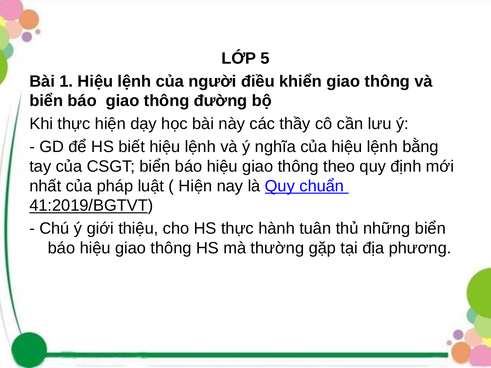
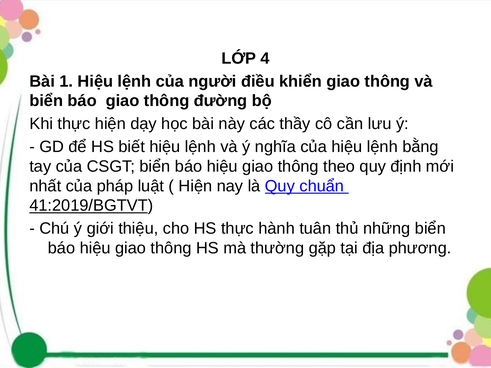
5: 5 -> 4
